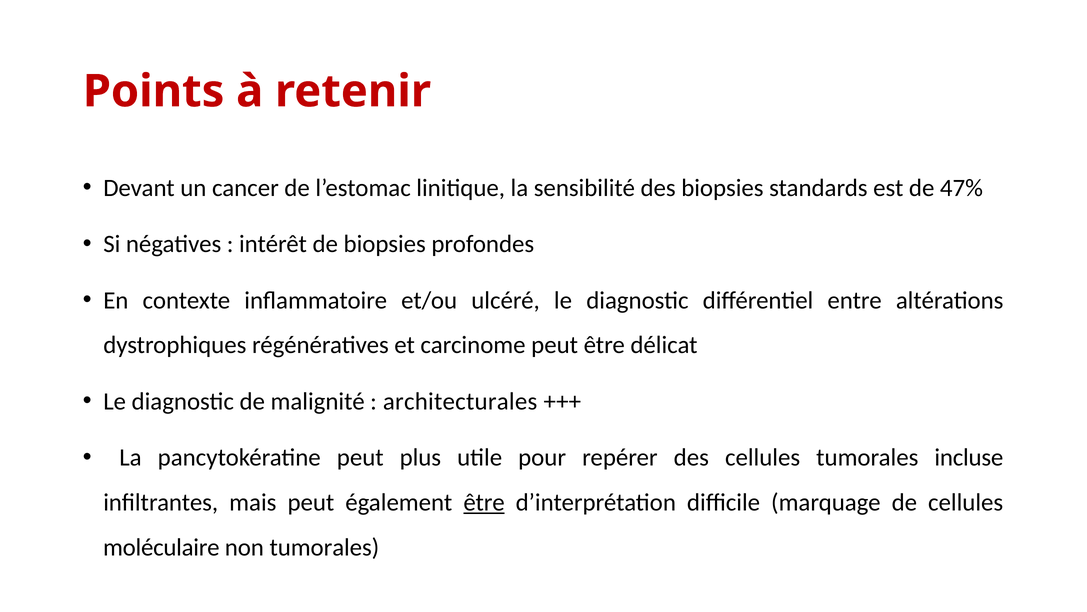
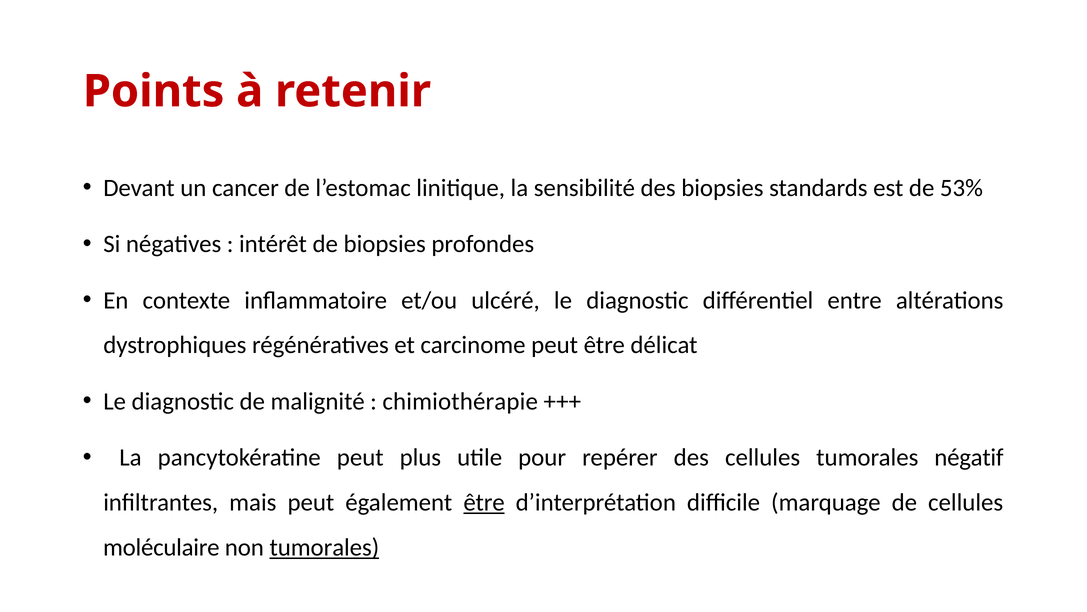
47%: 47% -> 53%
architecturales: architecturales -> chimiothérapie
incluse: incluse -> négatif
tumorales at (324, 547) underline: none -> present
